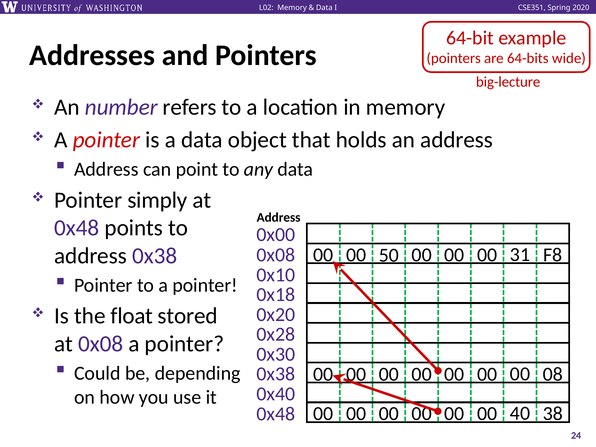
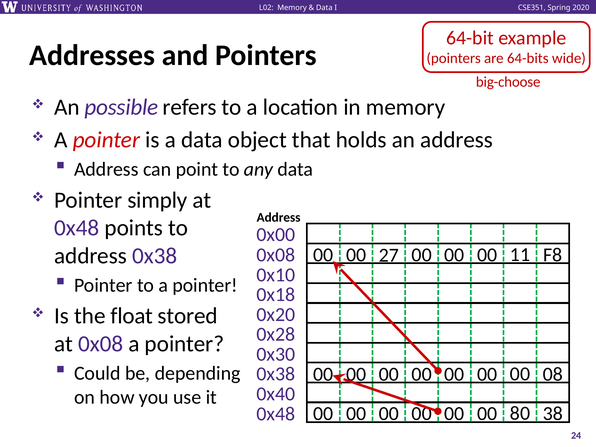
big-lecture: big-lecture -> big-choose
number: number -> possible
50: 50 -> 27
31: 31 -> 11
40: 40 -> 80
